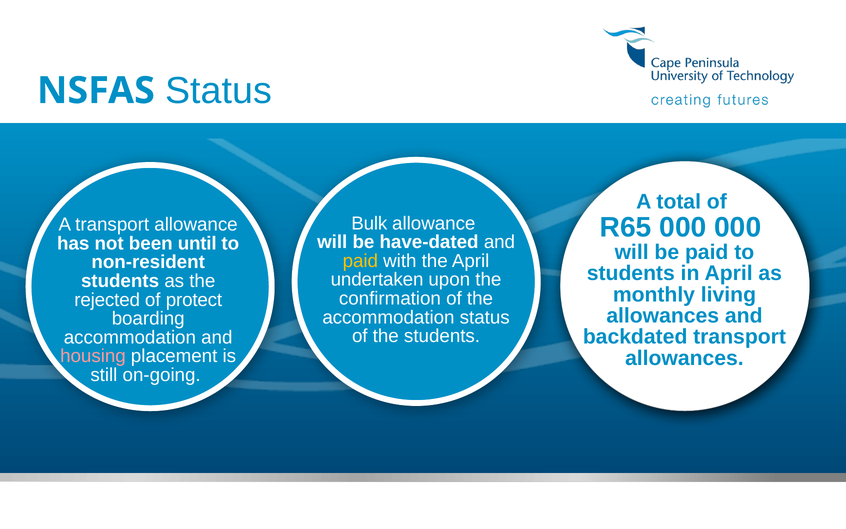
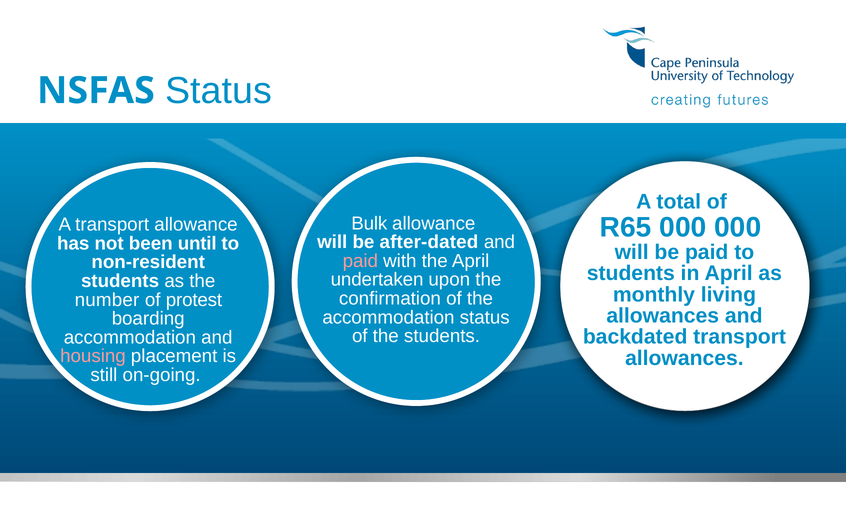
have-dated: have-dated -> after-dated
paid at (360, 261) colour: yellow -> pink
rejected: rejected -> number
protect: protect -> protest
